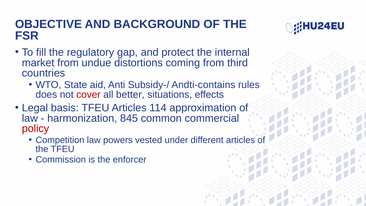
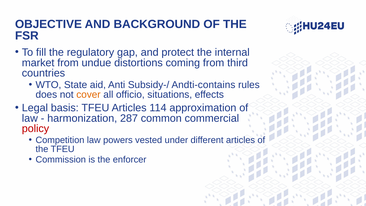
cover colour: red -> orange
better: better -> officio
845: 845 -> 287
